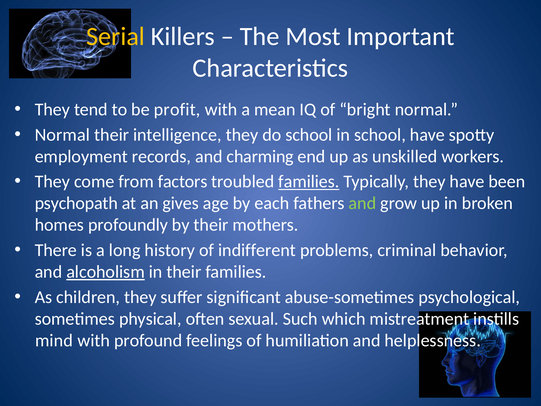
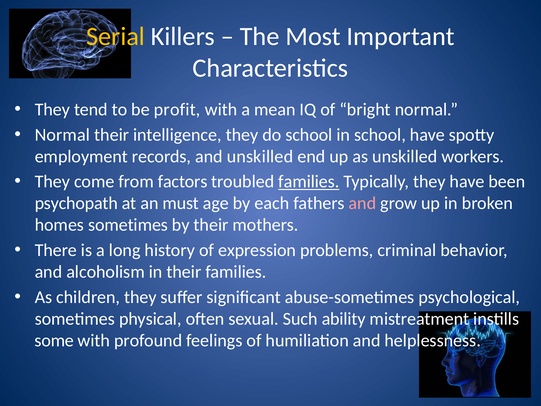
and charming: charming -> unskilled
gives: gives -> must
and at (362, 203) colour: light green -> pink
homes profoundly: profoundly -> sometimes
indifferent: indifferent -> expression
alcoholism underline: present -> none
which: which -> ability
mind: mind -> some
